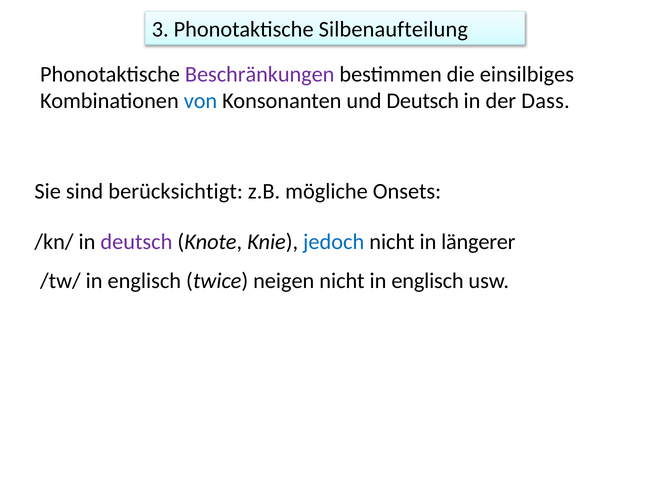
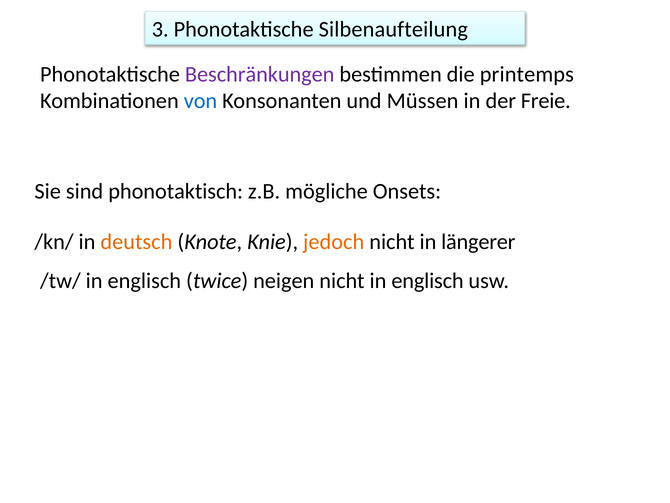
einsilbiges: einsilbiges -> printemps
und Deutsch: Deutsch -> Müssen
Dass: Dass -> Freie
berücksichtigt: berücksichtigt -> phonotaktisch
deutsch at (136, 242) colour: purple -> orange
jedoch colour: blue -> orange
